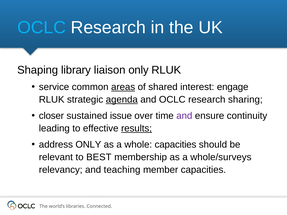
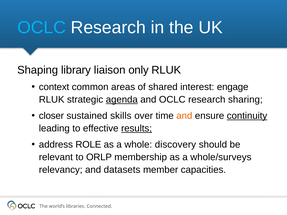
service: service -> context
areas underline: present -> none
issue: issue -> skills
and at (184, 116) colour: purple -> orange
continuity underline: none -> present
address ONLY: ONLY -> ROLE
whole capacities: capacities -> discovery
BEST: BEST -> ORLP
teaching: teaching -> datasets
